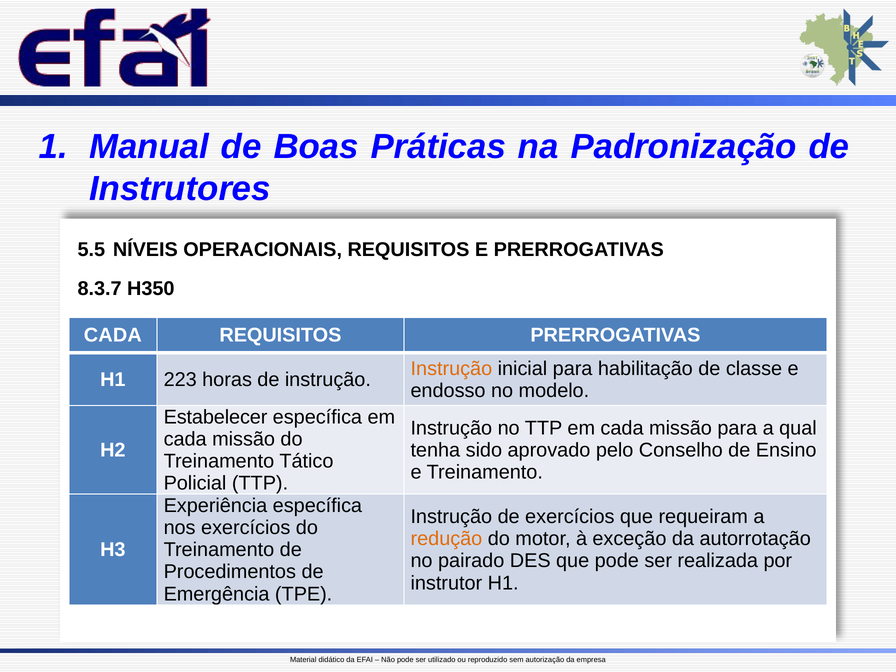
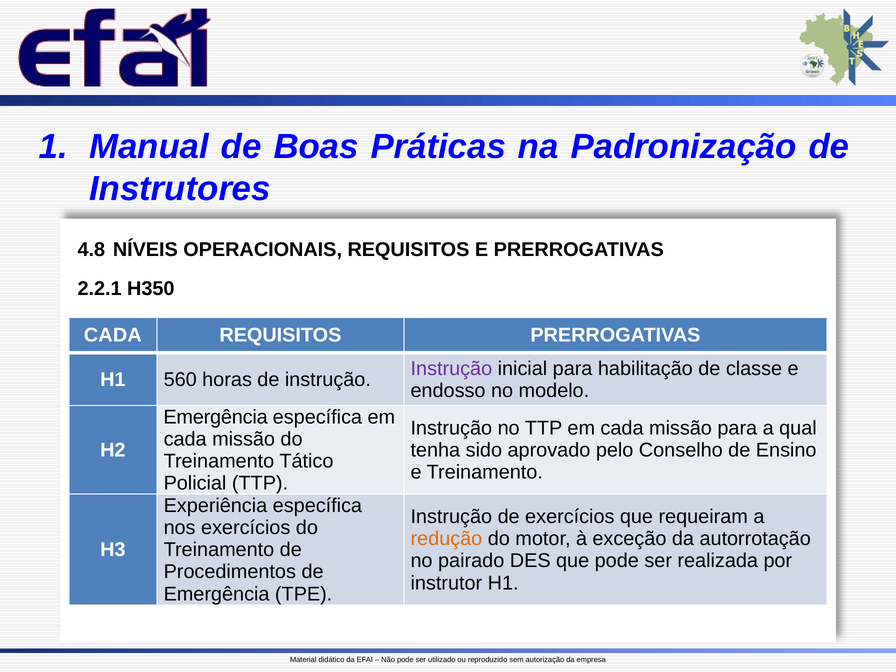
5.5: 5.5 -> 4.8
8.3.7: 8.3.7 -> 2.2.1
Instrução at (451, 368) colour: orange -> purple
223: 223 -> 560
Estabelecer at (216, 417): Estabelecer -> Emergência
